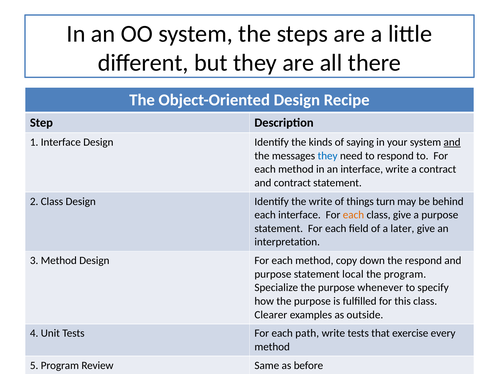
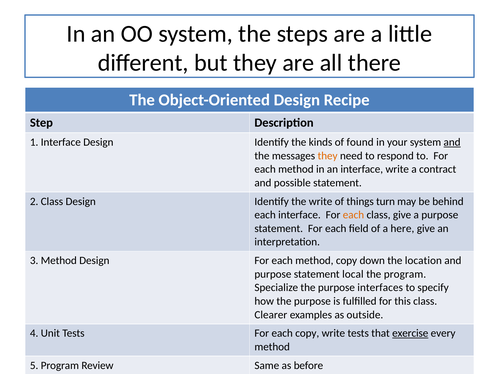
saying: saying -> found
they at (328, 156) colour: blue -> orange
and contract: contract -> possible
later: later -> here
the respond: respond -> location
whenever: whenever -> interfaces
each path: path -> copy
exercise underline: none -> present
